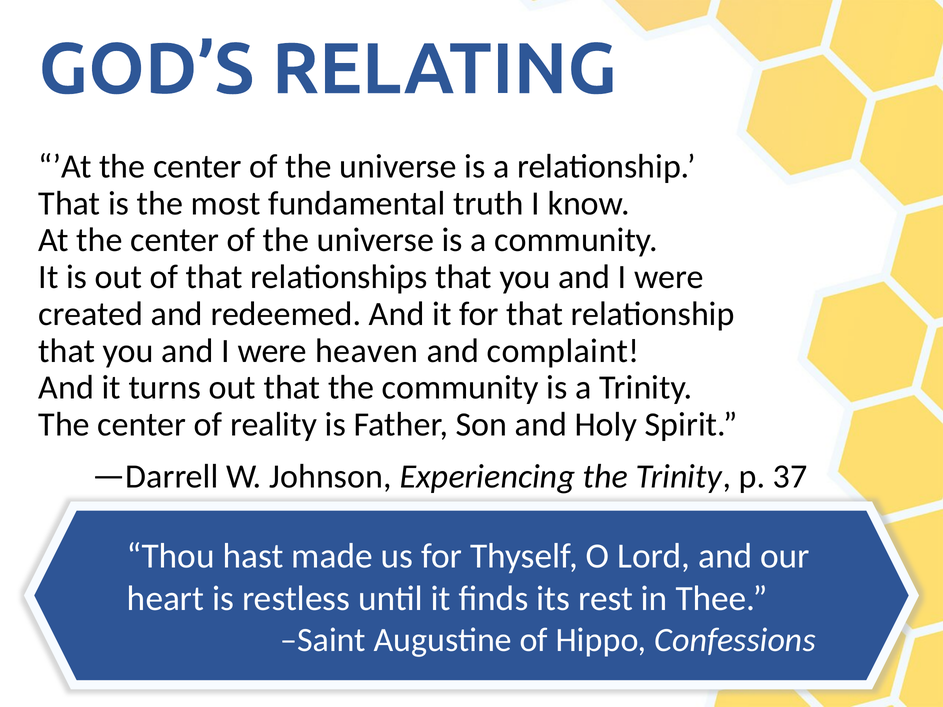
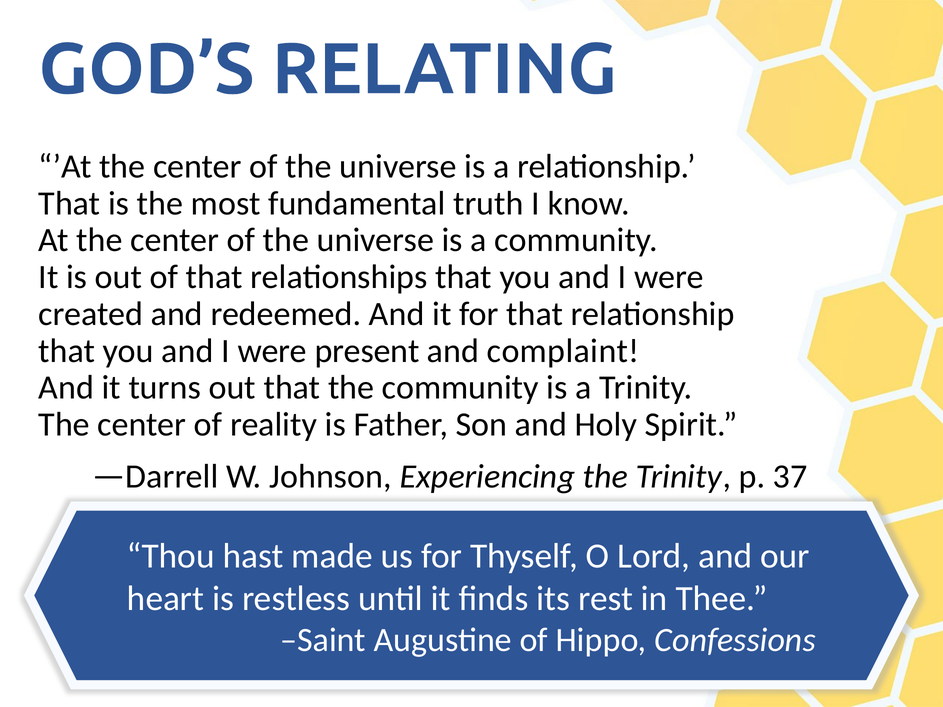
heaven: heaven -> present
